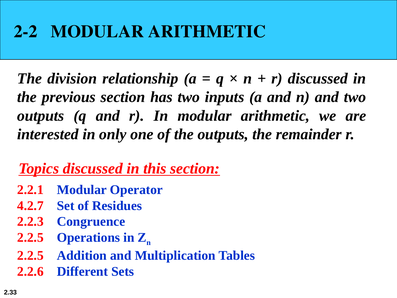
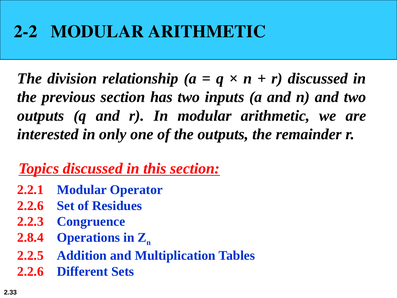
4.2.7 at (30, 205): 4.2.7 -> 2.2.6
2.2.5 at (30, 237): 2.2.5 -> 2.8.4
